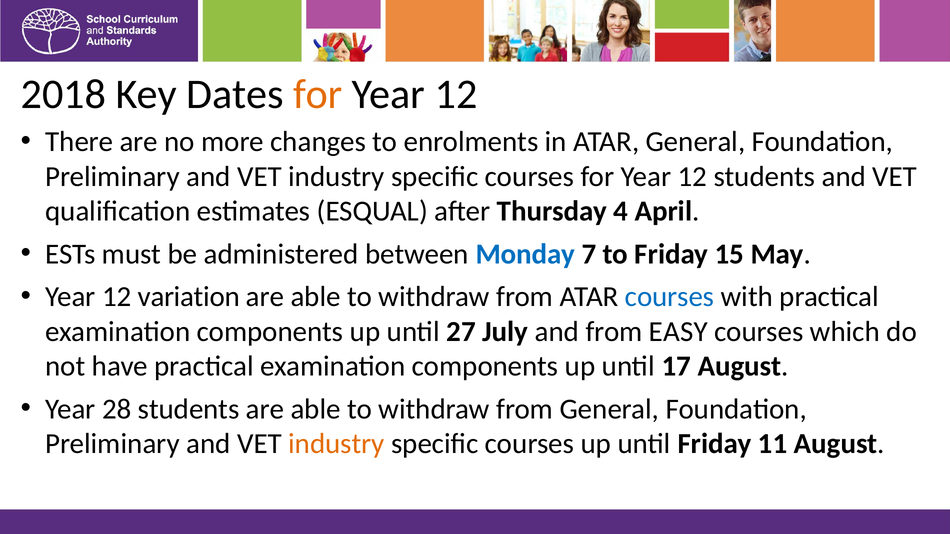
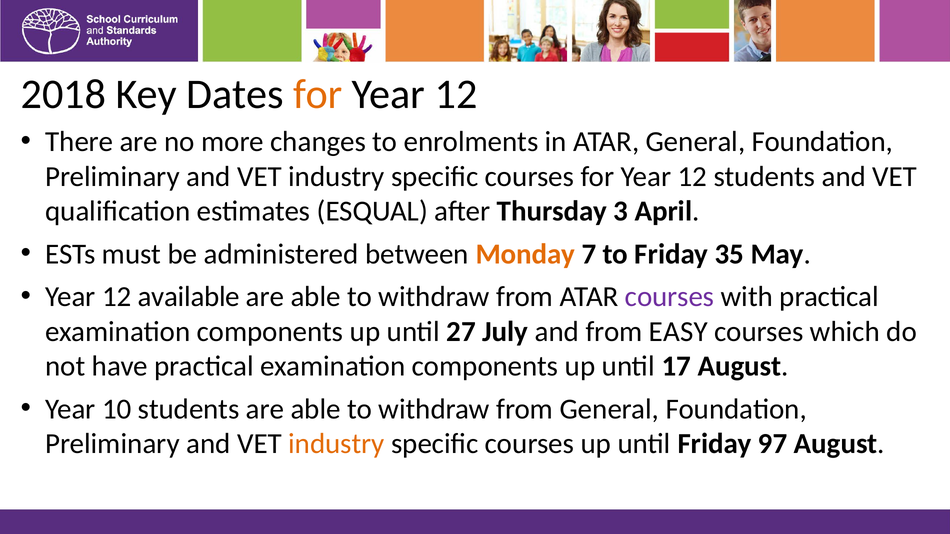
4: 4 -> 3
Monday colour: blue -> orange
15: 15 -> 35
variation: variation -> available
courses at (670, 297) colour: blue -> purple
28: 28 -> 10
11: 11 -> 97
